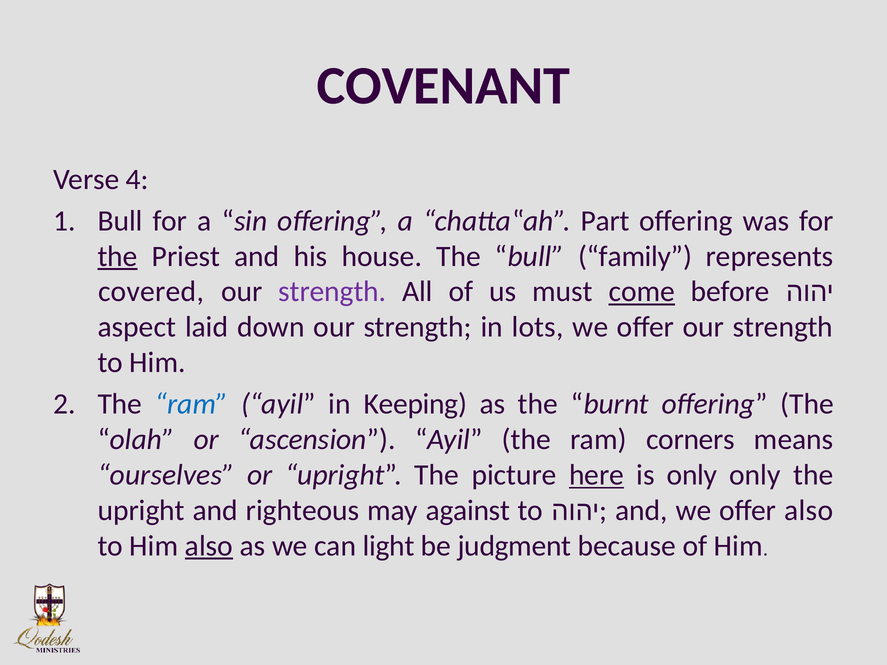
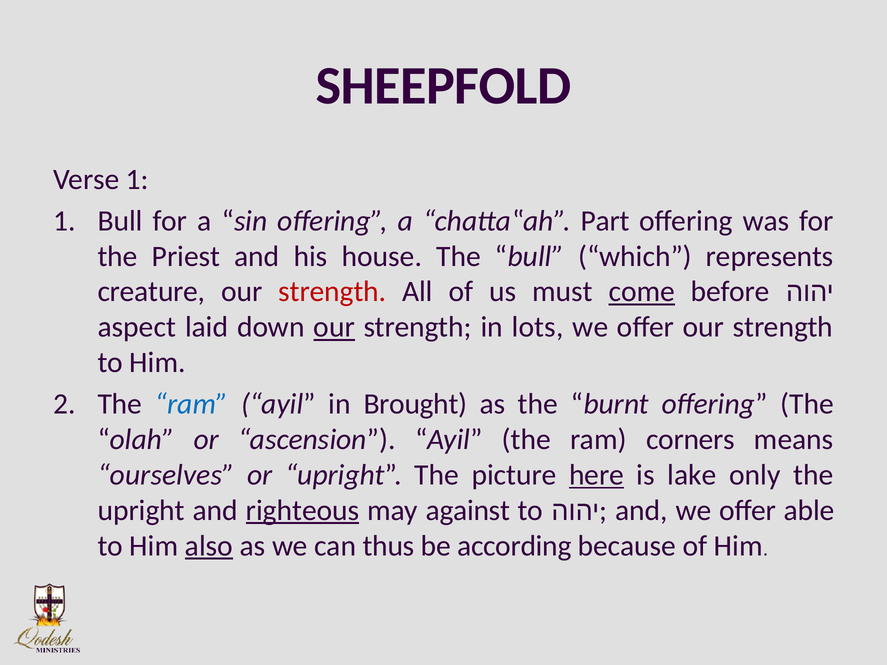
COVENANT: COVENANT -> SHEEPFOLD
Verse 4: 4 -> 1
the at (118, 256) underline: present -> none
family: family -> which
covered: covered -> creature
strength at (332, 292) colour: purple -> red
our at (334, 327) underline: none -> present
Keeping: Keeping -> Brought
is only: only -> lake
righteous underline: none -> present
offer also: also -> able
light: light -> thus
judgment: judgment -> according
